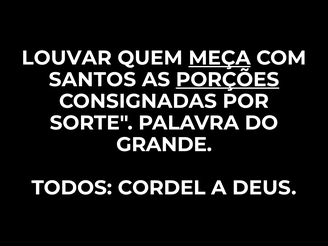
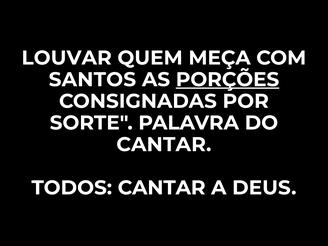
MEÇA underline: present -> none
GRANDE at (164, 145): GRANDE -> CANTAR
TODOS CORDEL: CORDEL -> CANTAR
